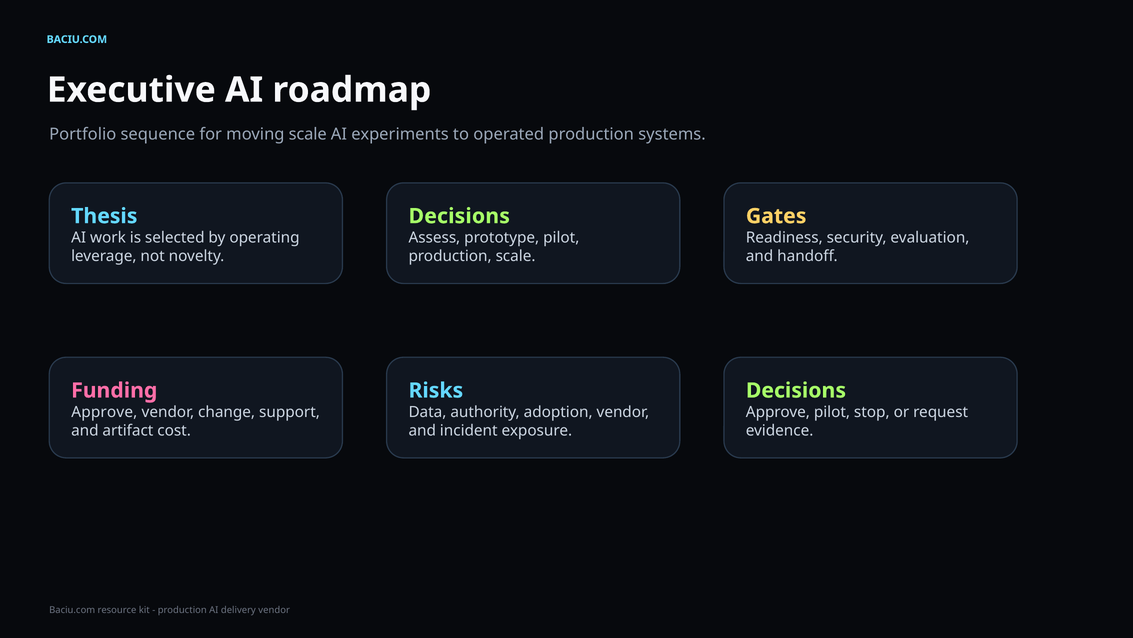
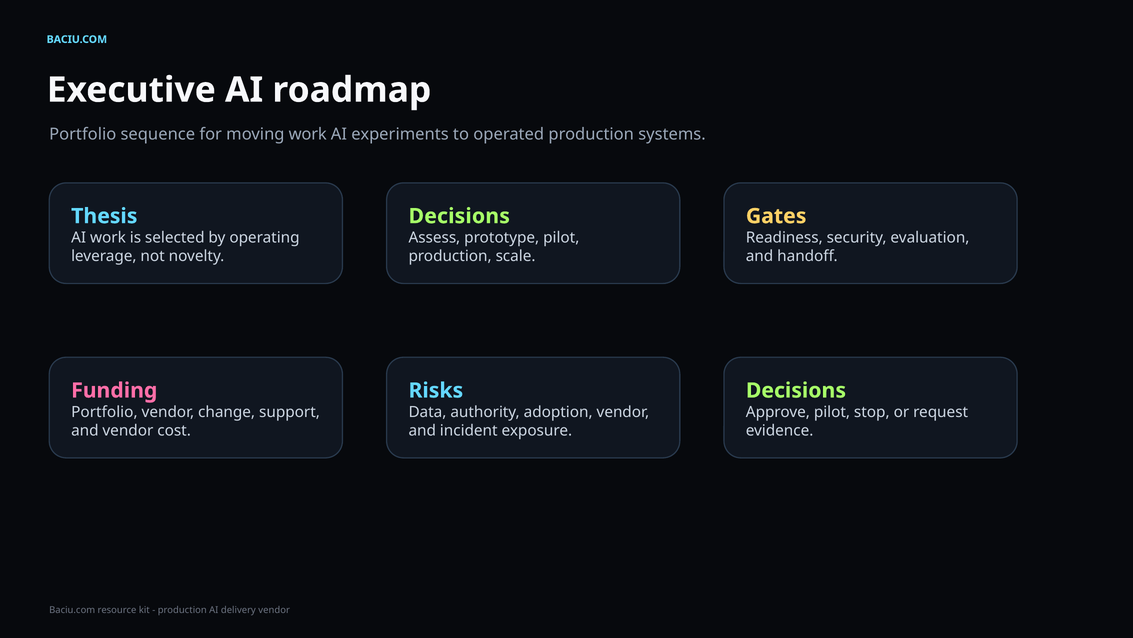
moving scale: scale -> work
Approve at (104, 412): Approve -> Portfolio
and artifact: artifact -> vendor
